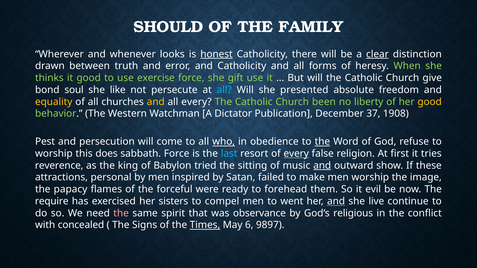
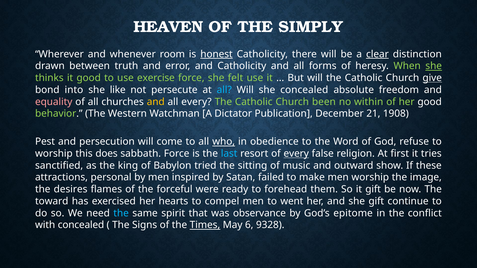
SHOULD: SHOULD -> HEAVEN
FAMILY: FAMILY -> SIMPLY
looks: looks -> room
she at (434, 66) underline: none -> present
gift: gift -> felt
give underline: none -> present
soul: soul -> into
she presented: presented -> concealed
equality colour: yellow -> pink
liberty: liberty -> within
good at (430, 102) colour: yellow -> white
37: 37 -> 21
the at (322, 142) underline: present -> none
reverence: reverence -> sanctified
and at (322, 166) underline: present -> none
papacy: papacy -> desires
it evil: evil -> gift
require: require -> toward
sisters: sisters -> hearts
and at (336, 201) underline: present -> none
she live: live -> gift
the at (121, 213) colour: pink -> light blue
religious: religious -> epitome
9897: 9897 -> 9328
